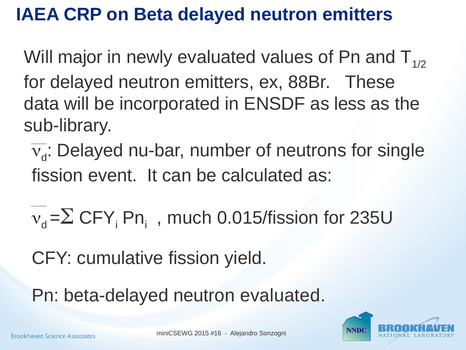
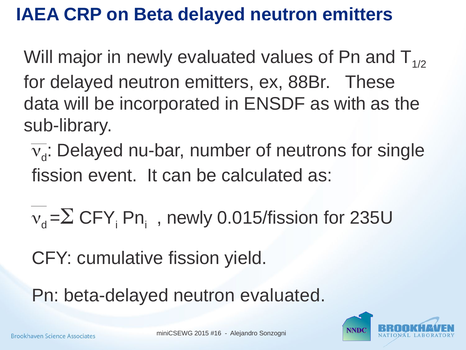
less: less -> with
much at (189, 218): much -> newly
